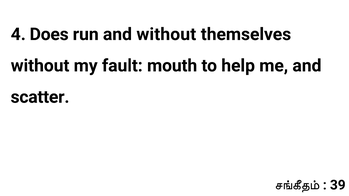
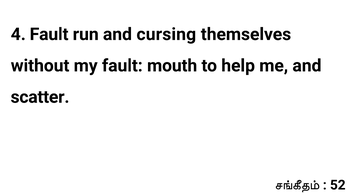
4 Does: Does -> Fault
and without: without -> cursing
39: 39 -> 52
